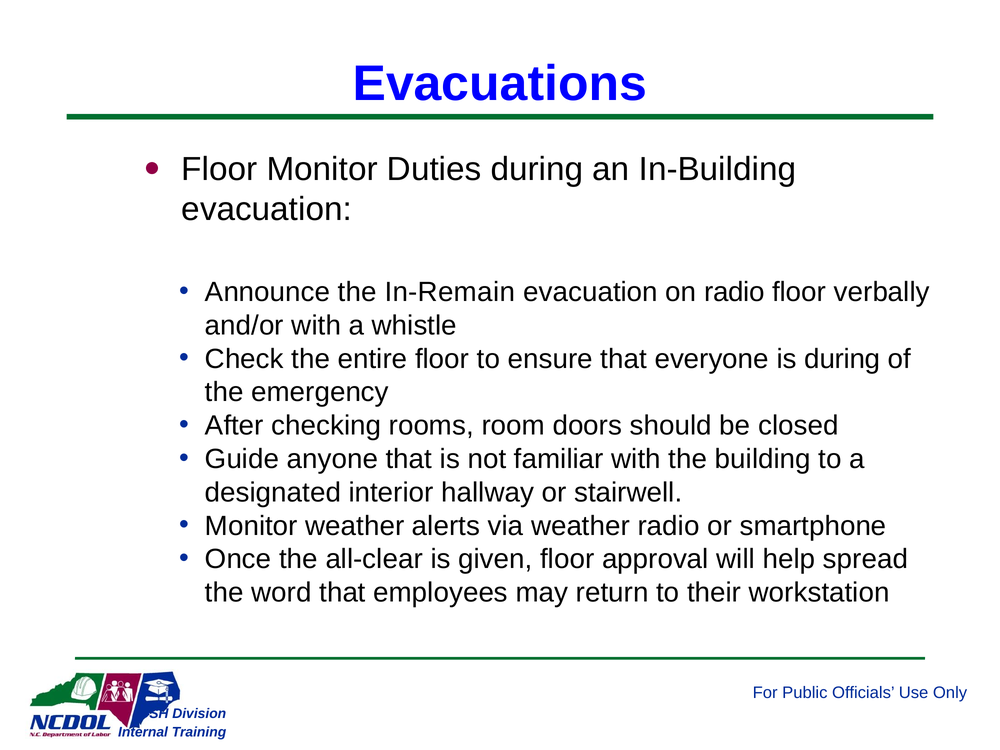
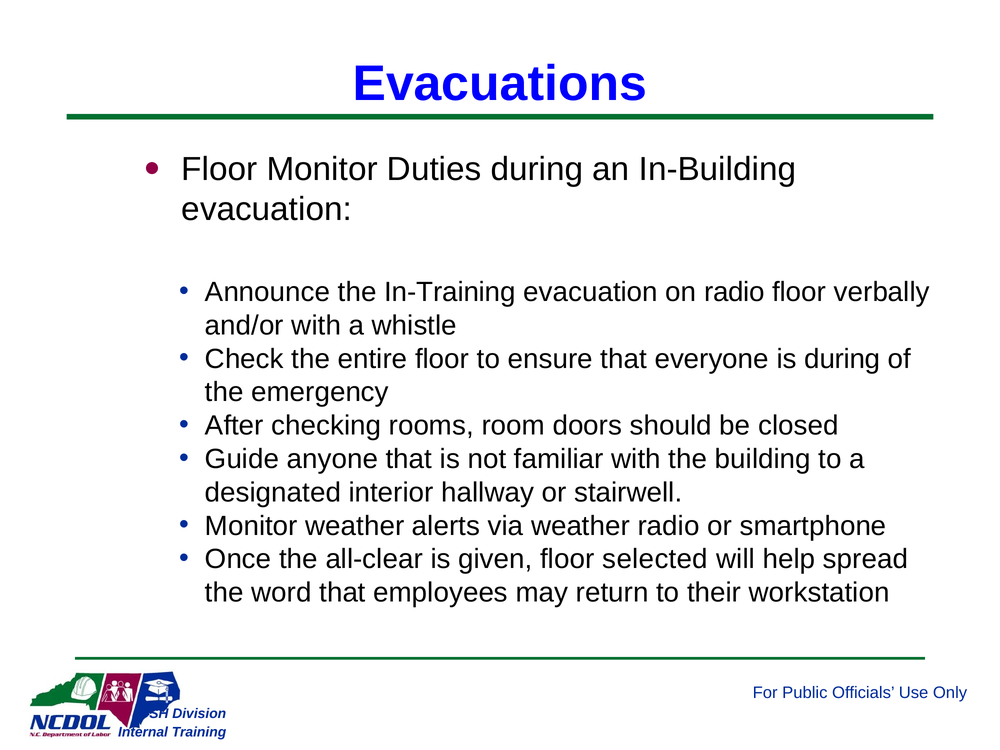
In-Remain: In-Remain -> In-Training
approval: approval -> selected
